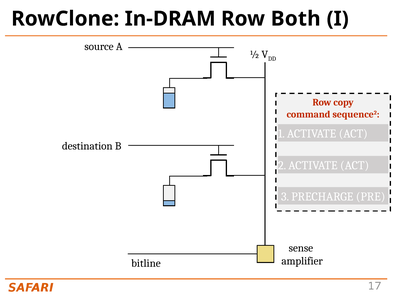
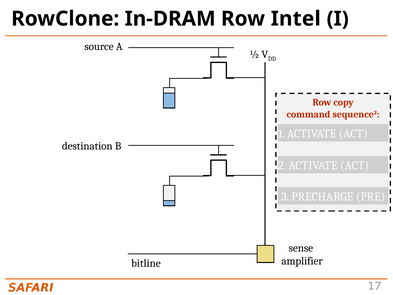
Both: Both -> Intel
